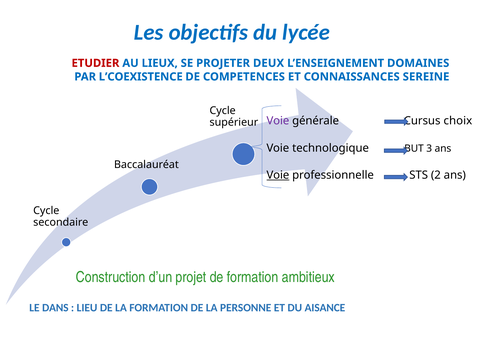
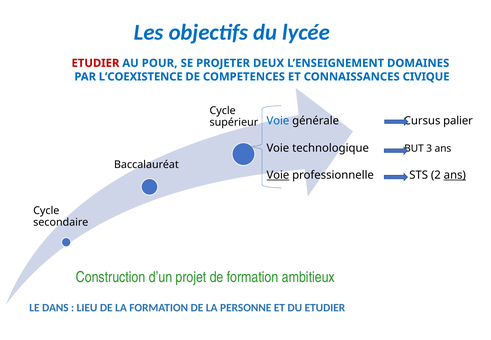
LIEUX: LIEUX -> POUR
SEREINE: SEREINE -> CIVIQUE
Voie at (278, 121) colour: purple -> blue
choix: choix -> palier
ans at (455, 175) underline: none -> present
DU AISANCE: AISANCE -> ETUDIER
